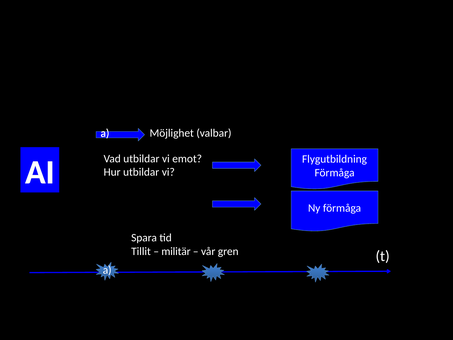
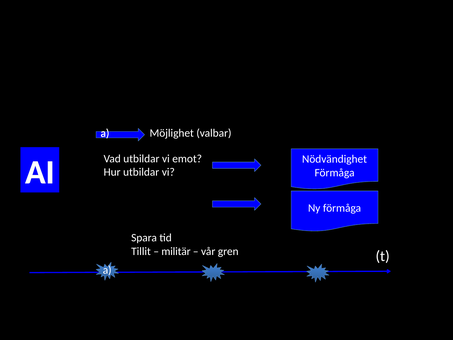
Flygutbildning: Flygutbildning -> Nödvändighet
